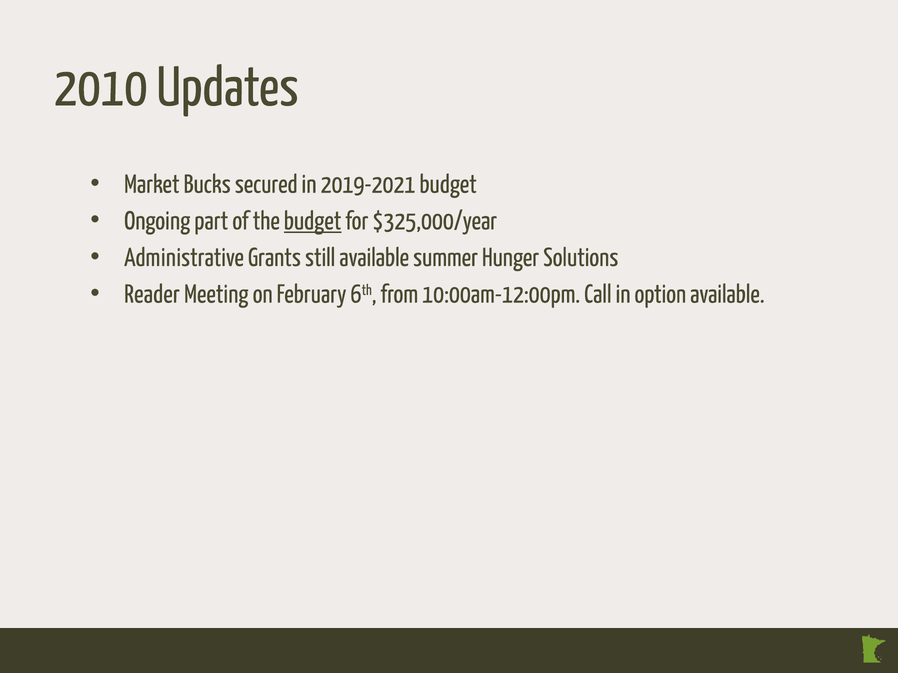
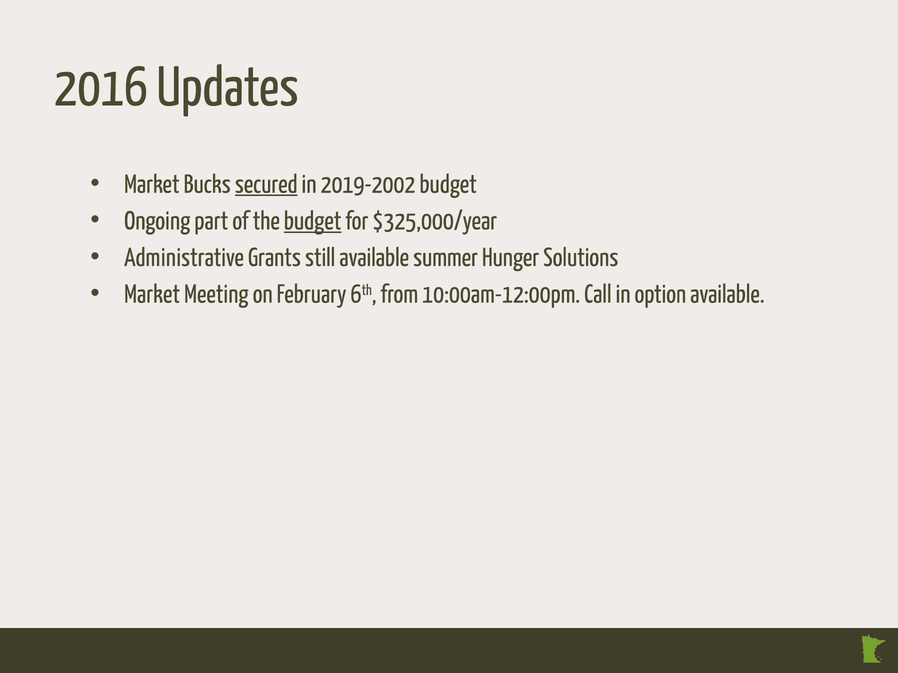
2010: 2010 -> 2016
secured underline: none -> present
2019-2021: 2019-2021 -> 2019-2002
Reader at (152, 294): Reader -> Market
